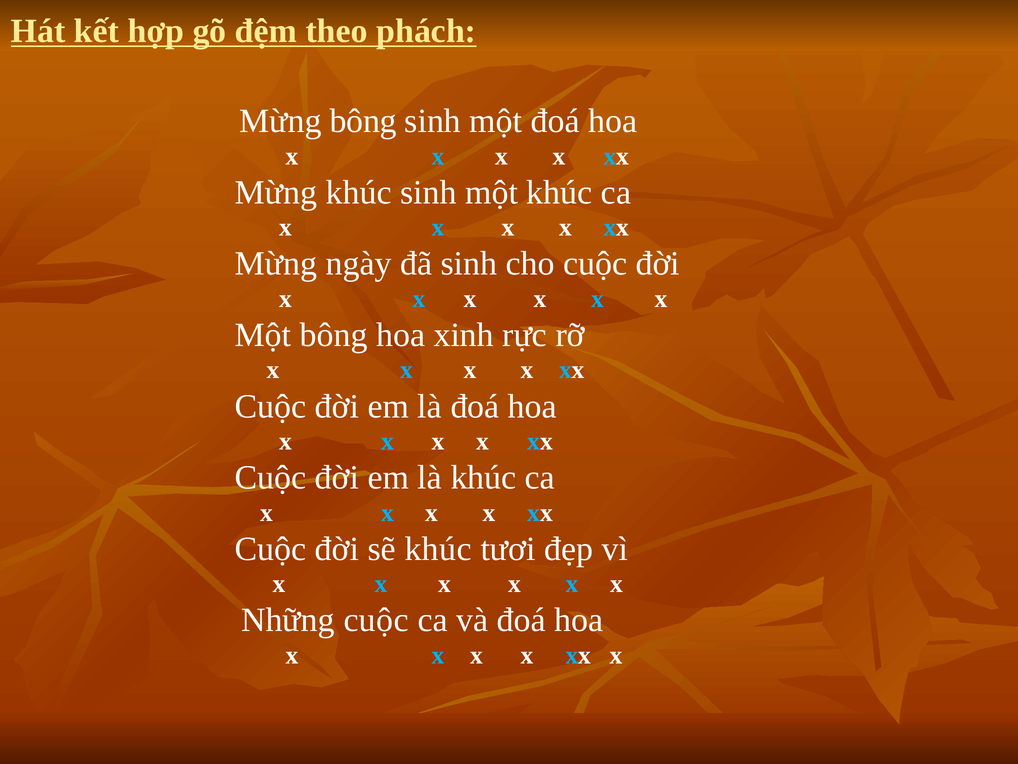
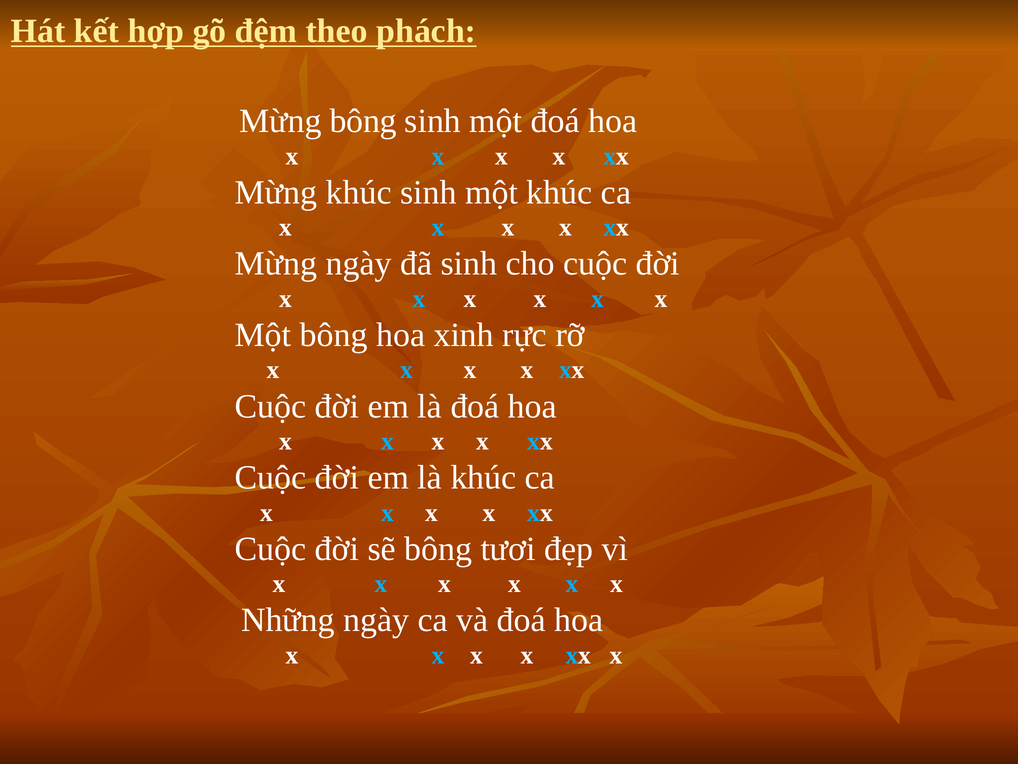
sẽ khúc: khúc -> bông
Những cuộc: cuộc -> ngày
